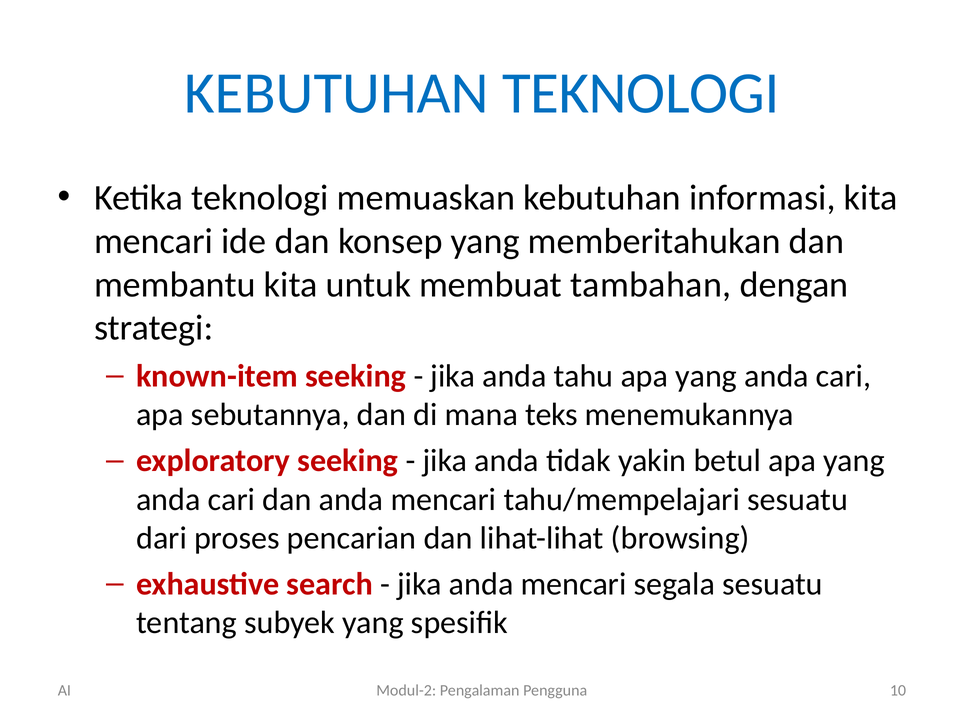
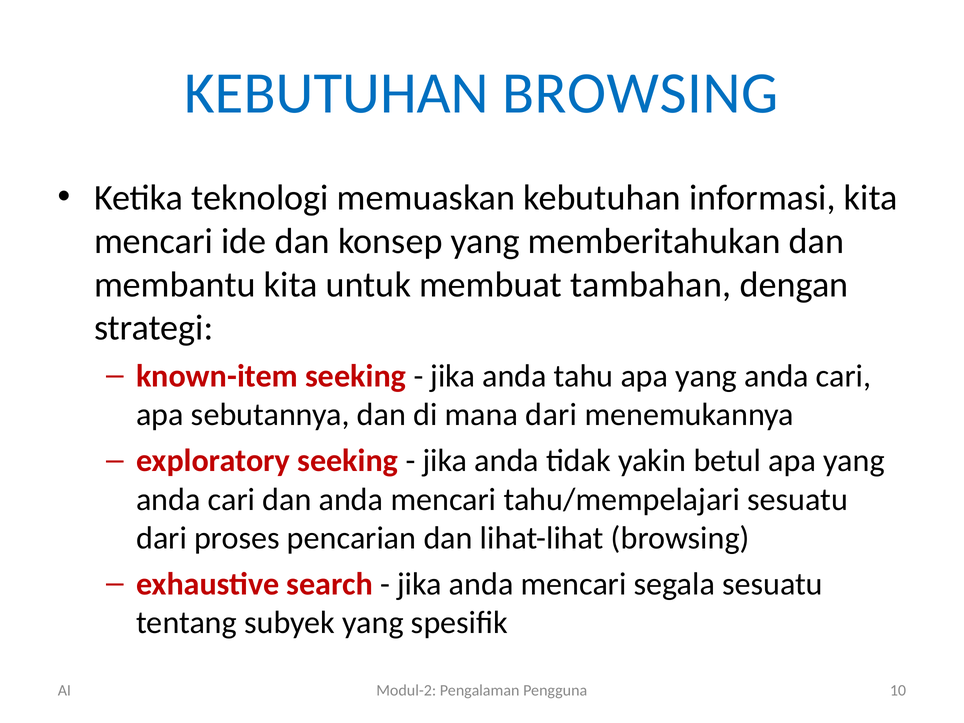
KEBUTUHAN TEKNOLOGI: TEKNOLOGI -> BROWSING
mana teks: teks -> dari
